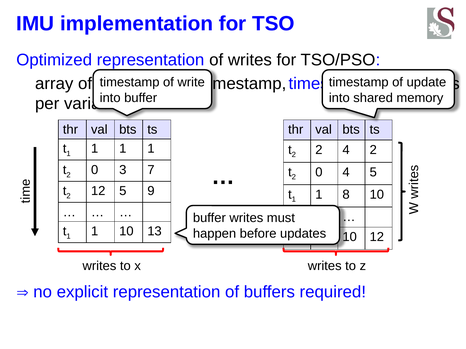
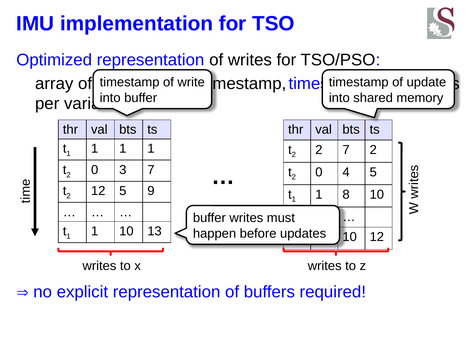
2 4: 4 -> 7
